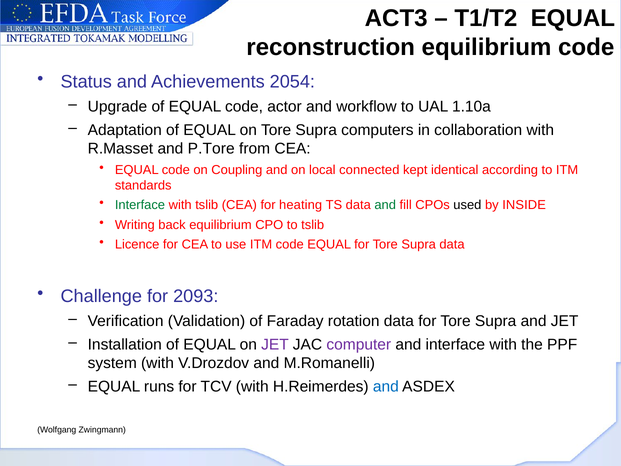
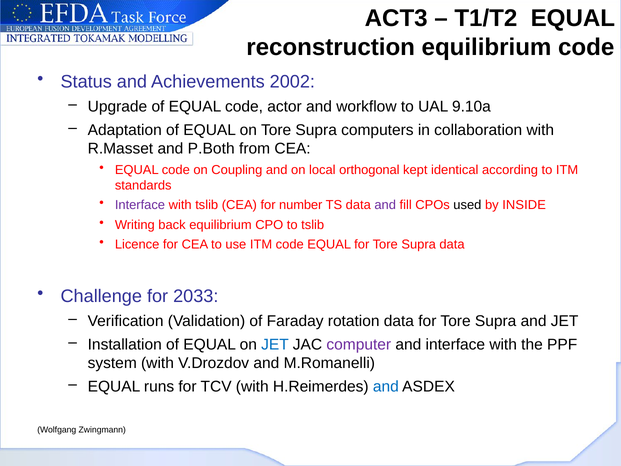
2054: 2054 -> 2002
1.10a: 1.10a -> 9.10a
P.Tore: P.Tore -> P.Both
connected: connected -> orthogonal
Interface at (140, 205) colour: green -> purple
heating: heating -> number
and at (385, 205) colour: green -> purple
2093: 2093 -> 2033
JET at (275, 344) colour: purple -> blue
